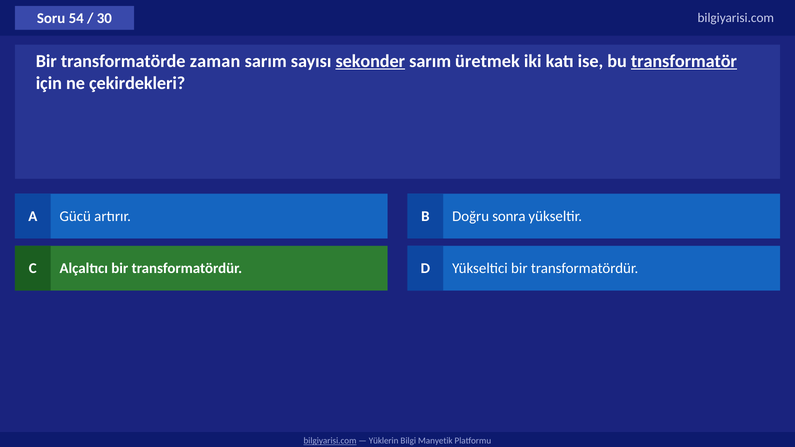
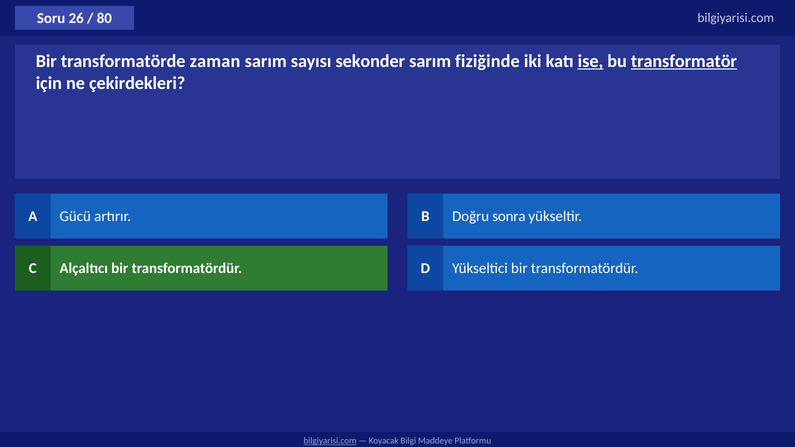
54: 54 -> 26
30: 30 -> 80
sekonder underline: present -> none
üretmek: üretmek -> fiziğinde
ise underline: none -> present
Yüklerin: Yüklerin -> Koyacak
Manyetik: Manyetik -> Maddeye
